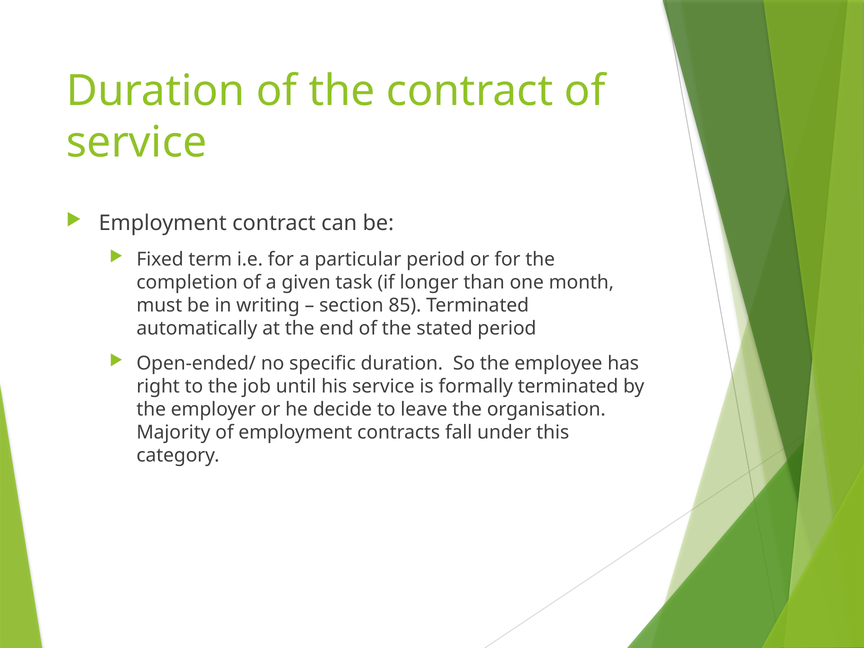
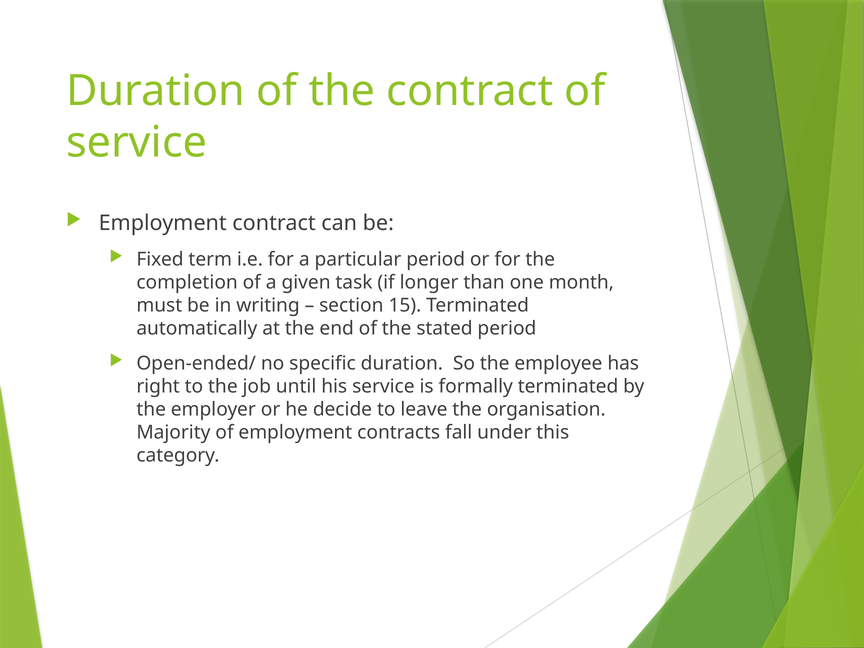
85: 85 -> 15
